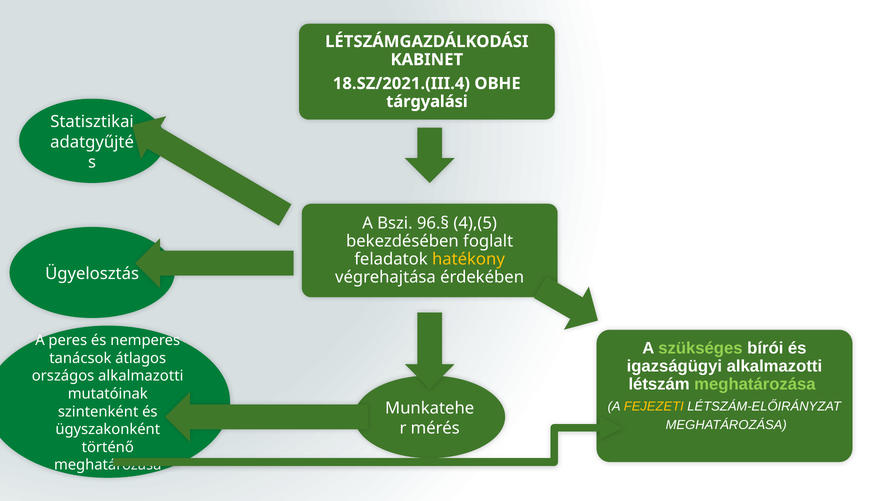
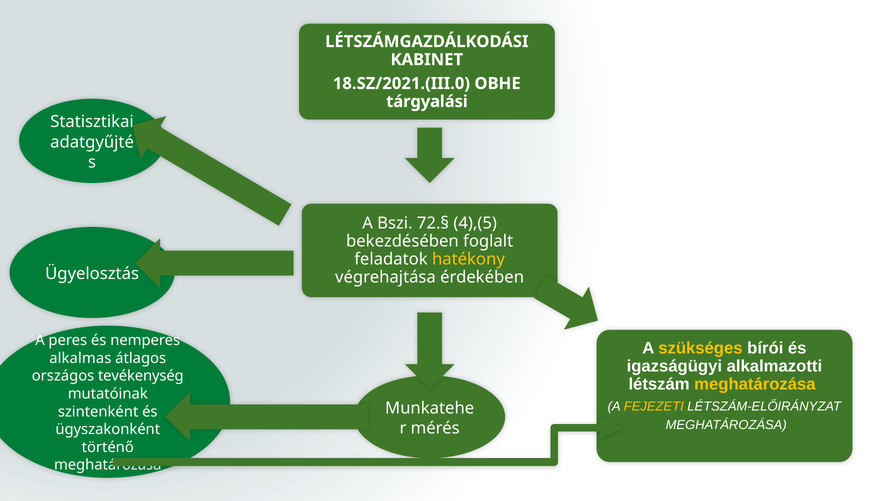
18.SZ/2021.(III.4: 18.SZ/2021.(III.4 -> 18.SZ/2021.(III.0
96.§: 96.§ -> 72.§
szükséges colour: light green -> yellow
tanácsok: tanácsok -> alkalmas
országos alkalmazotti: alkalmazotti -> tevékenység
meghatározása at (755, 384) colour: light green -> yellow
